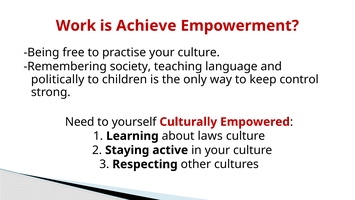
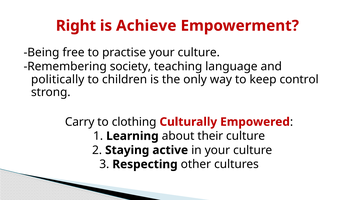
Work: Work -> Right
Need: Need -> Carry
yourself: yourself -> clothing
laws: laws -> their
